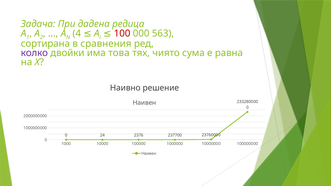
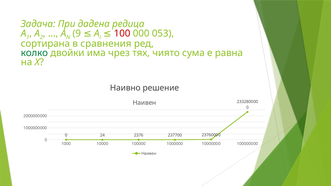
4: 4 -> 9
563: 563 -> 053
колко colour: purple -> green
това: това -> чрез
